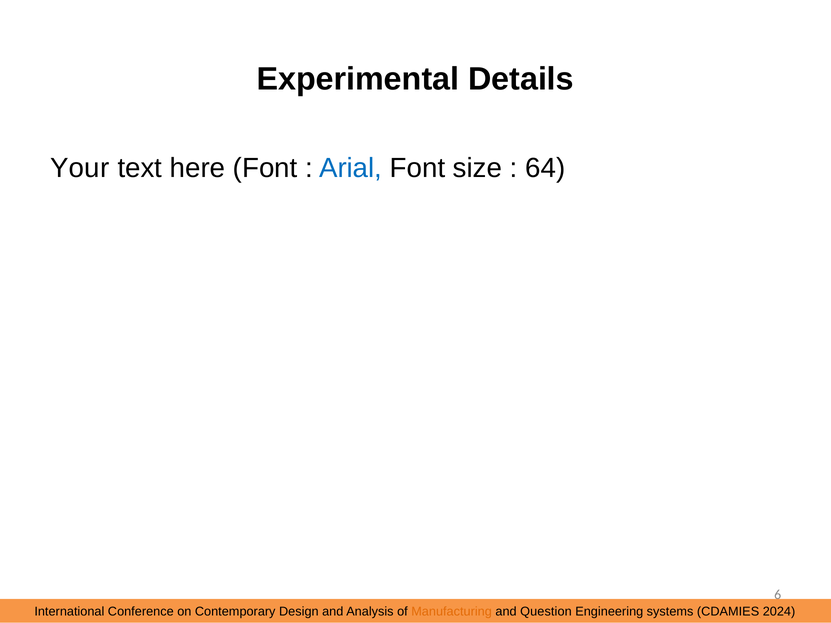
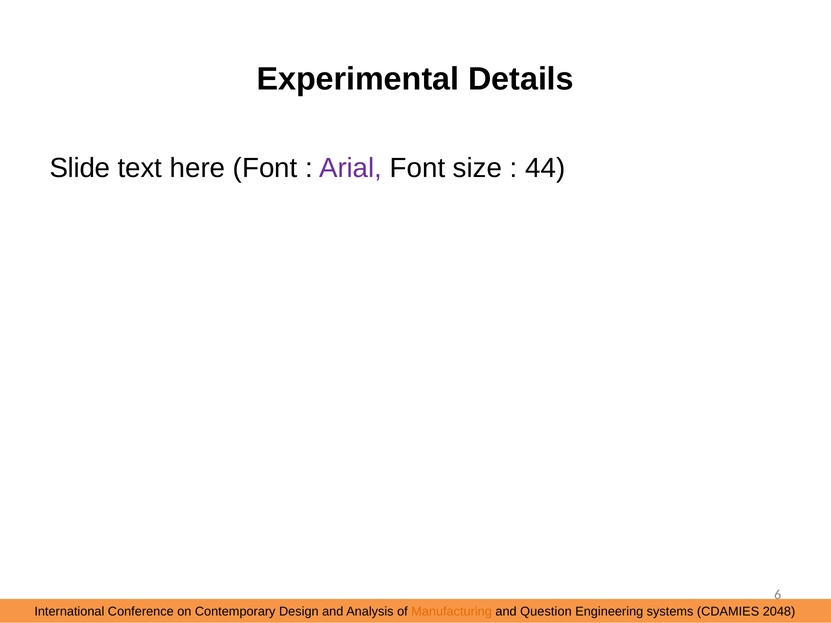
Your: Your -> Slide
Arial colour: blue -> purple
64: 64 -> 44
2024: 2024 -> 2048
